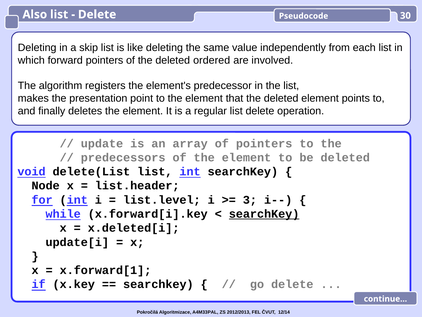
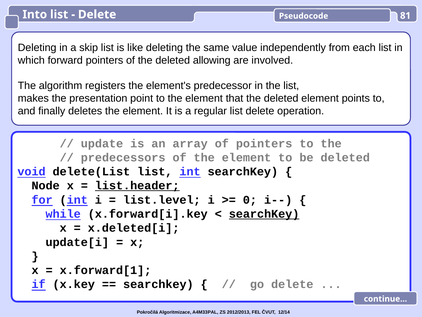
Also: Also -> Into
30: 30 -> 81
ordered: ordered -> allowing
list.header underline: none -> present
3: 3 -> 0
